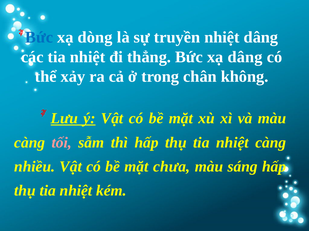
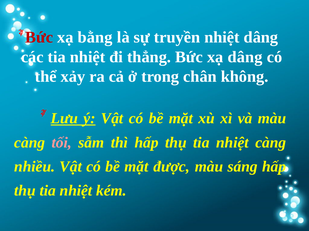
Bức at (39, 37) colour: blue -> red
dòng: dòng -> bằng
chưa: chưa -> được
